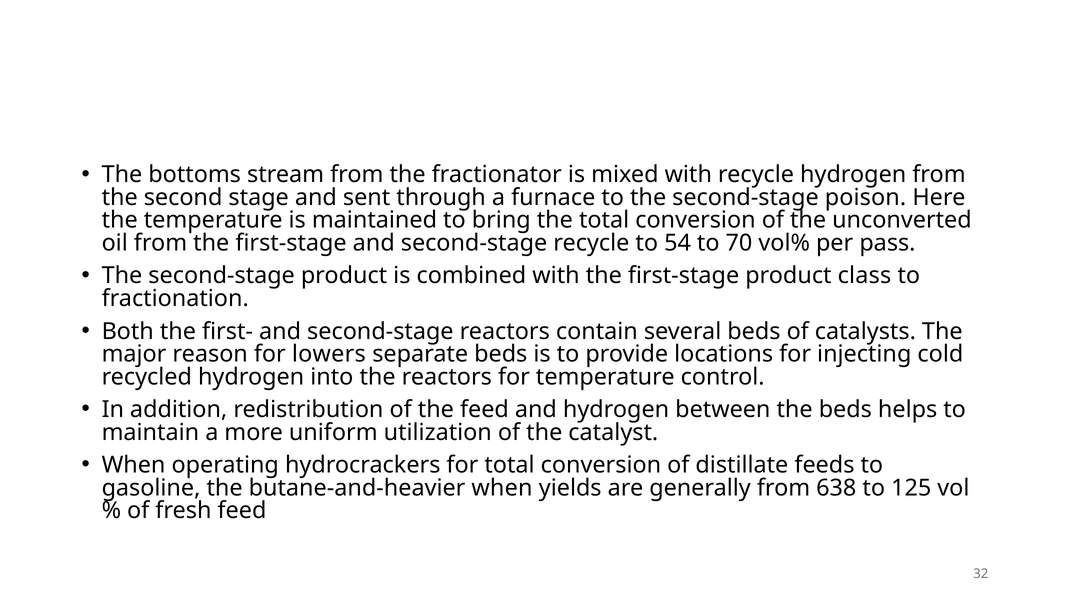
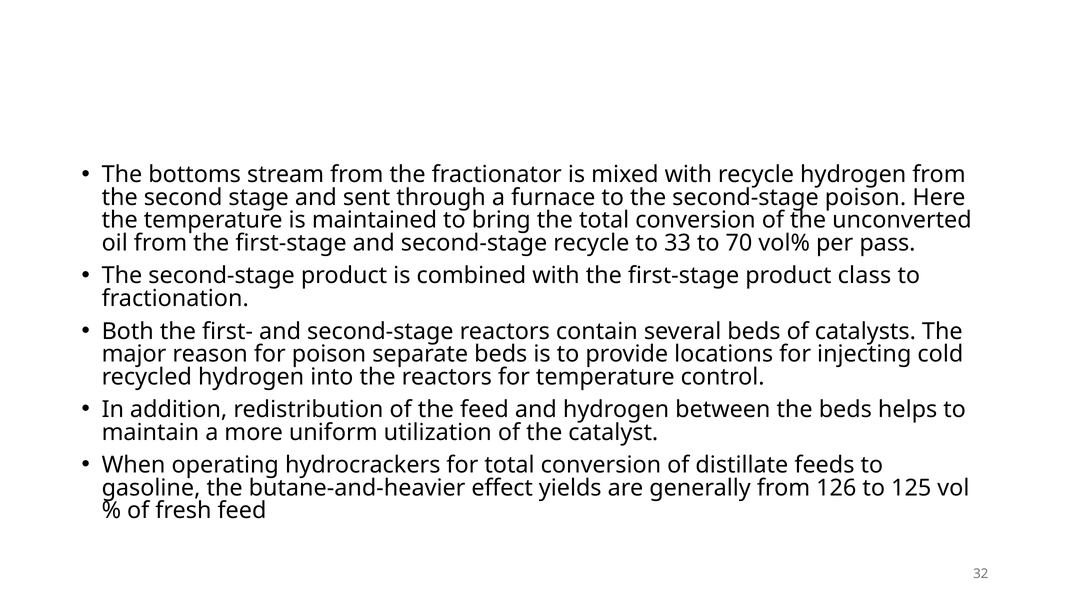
54: 54 -> 33
for lowers: lowers -> poison
butane-and-heavier when: when -> effect
638: 638 -> 126
